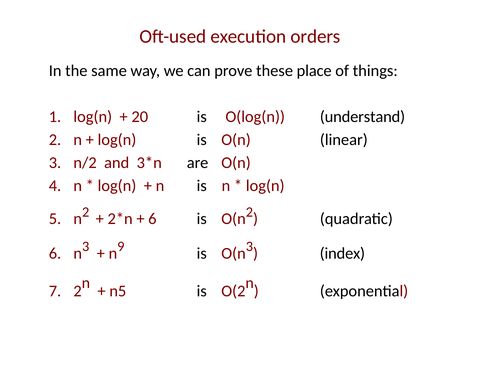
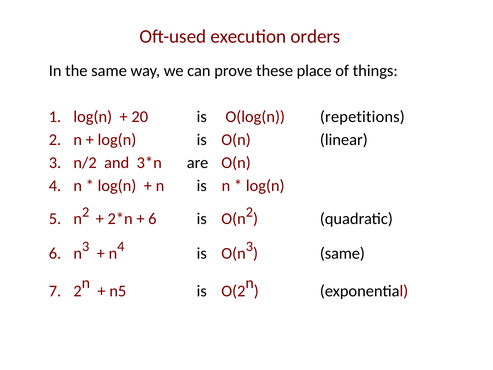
understand: understand -> repetitions
n 9: 9 -> 4
index at (342, 253): index -> same
